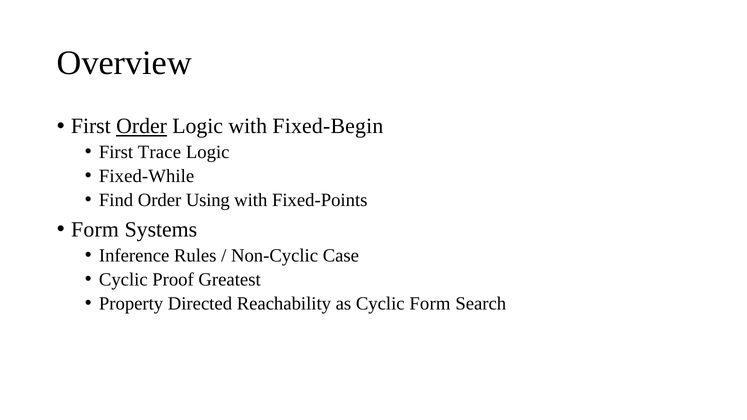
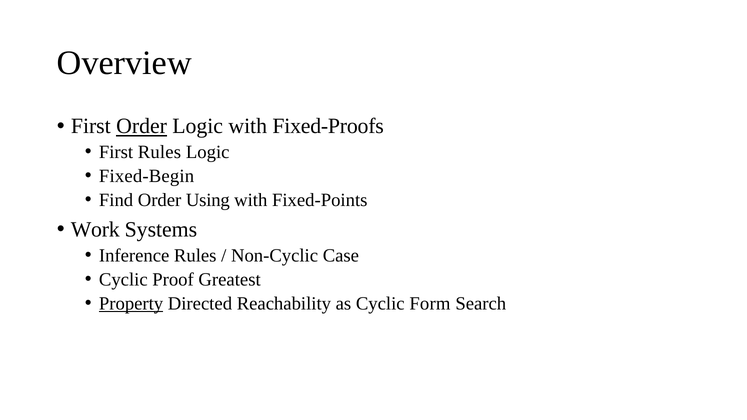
Fixed-Begin: Fixed-Begin -> Fixed-Proofs
First Trace: Trace -> Rules
Fixed-While: Fixed-While -> Fixed-Begin
Form at (95, 230): Form -> Work
Property underline: none -> present
